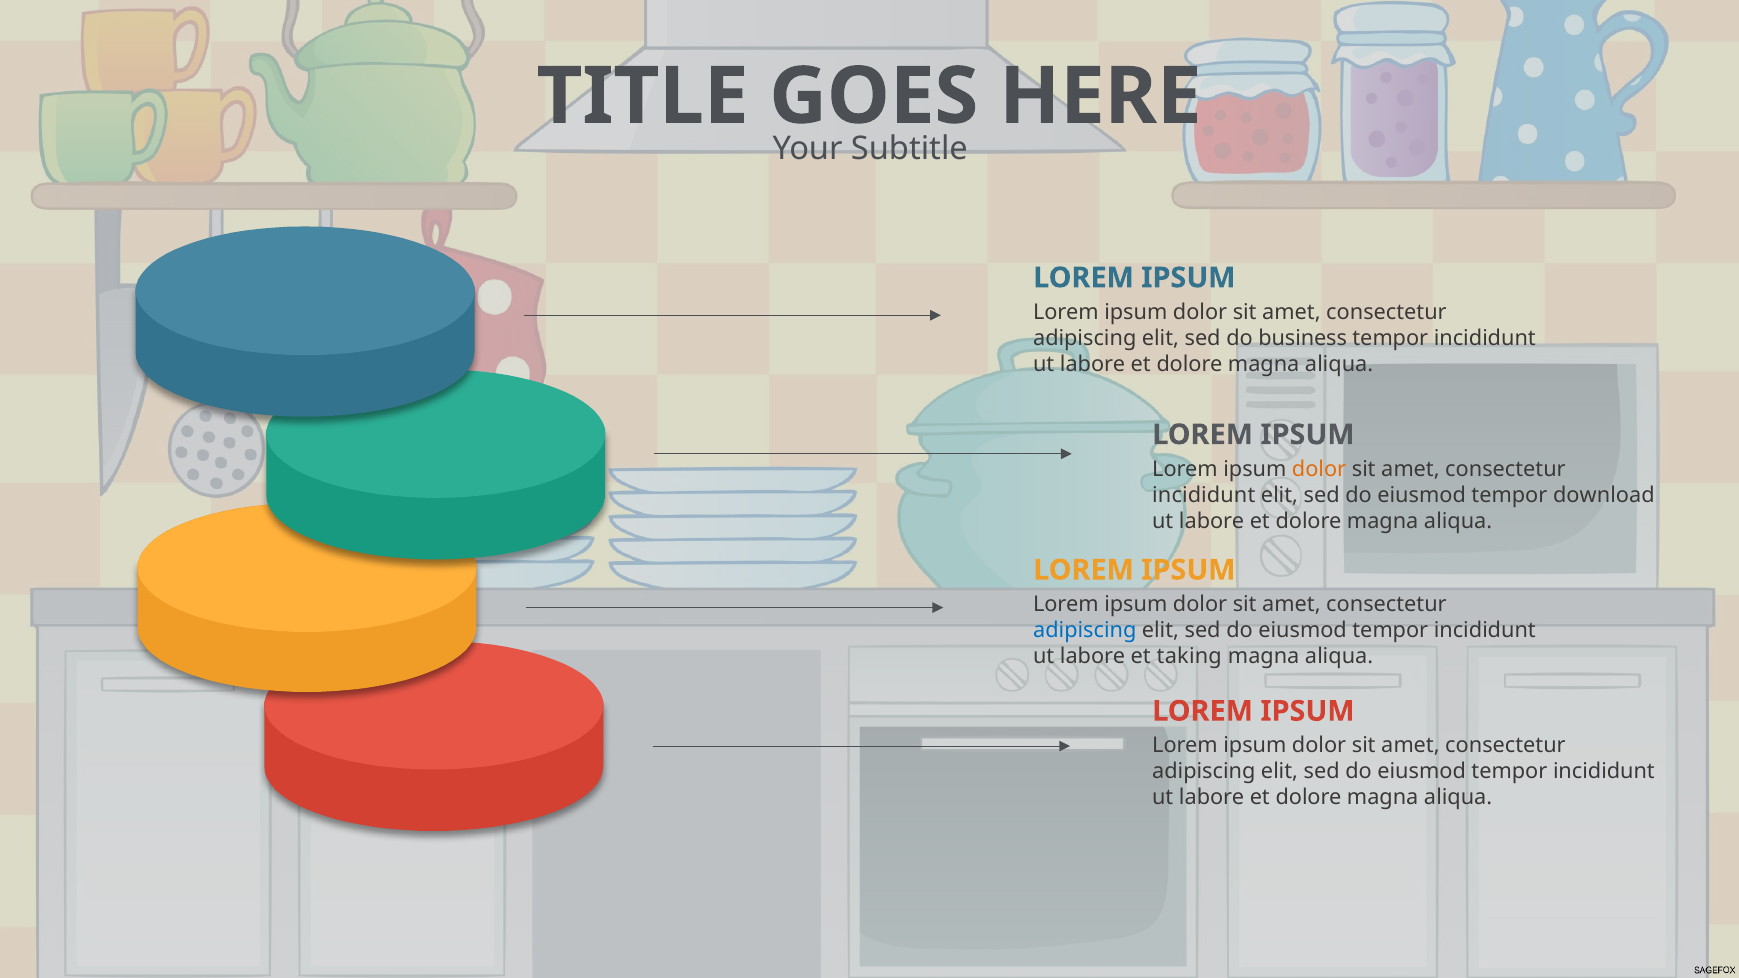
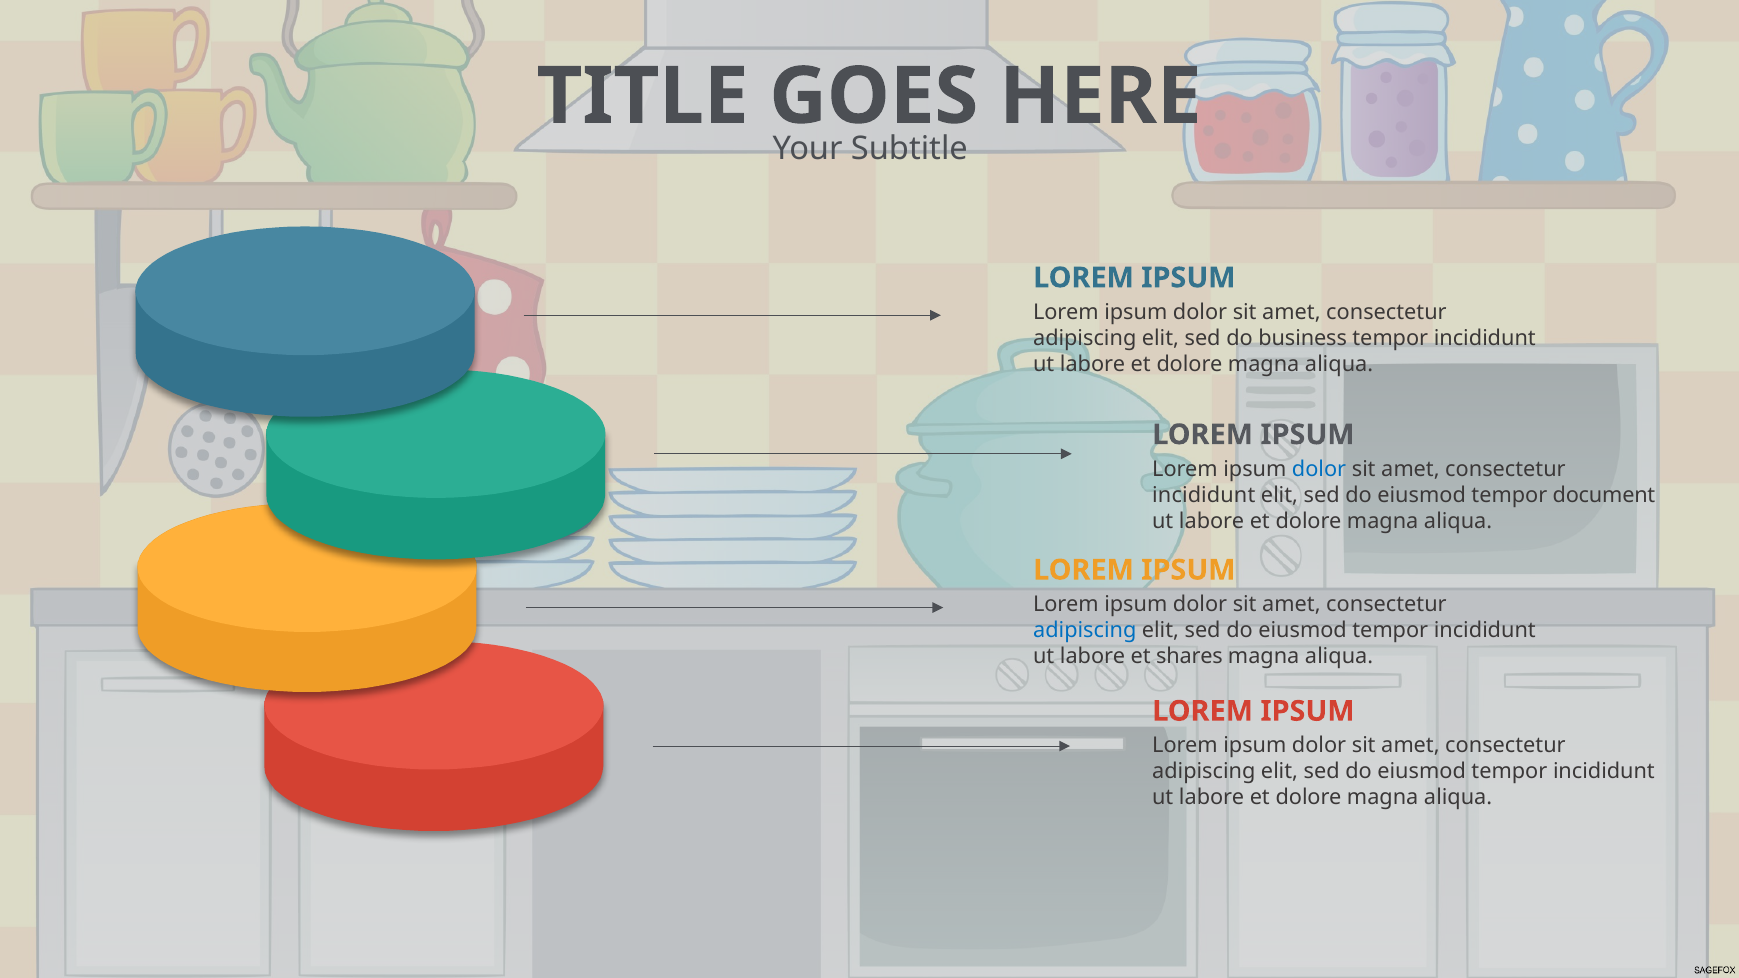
dolor at (1319, 469) colour: orange -> blue
download: download -> document
taking: taking -> shares
